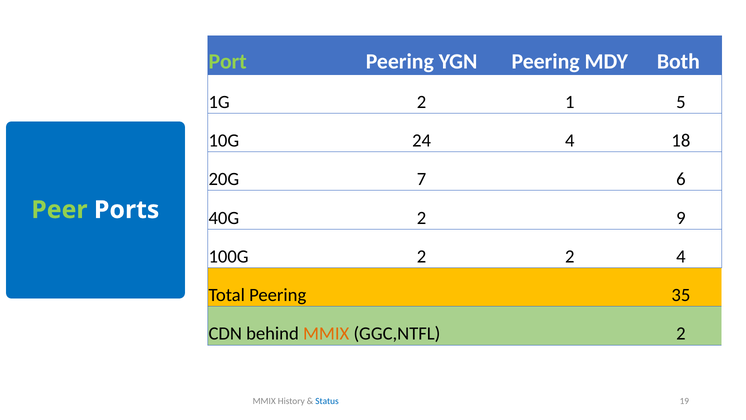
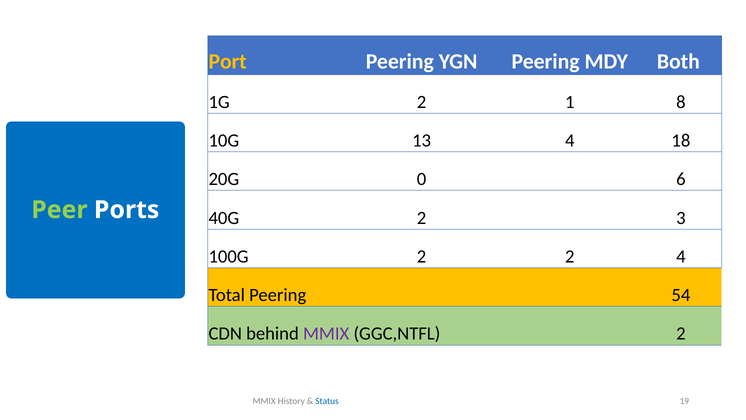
Port colour: light green -> yellow
5: 5 -> 8
24: 24 -> 13
7: 7 -> 0
9: 9 -> 3
35: 35 -> 54
MMIX at (326, 333) colour: orange -> purple
